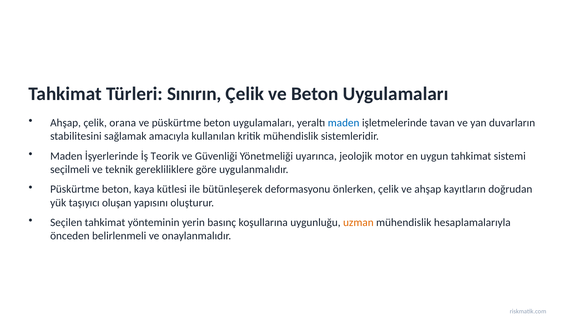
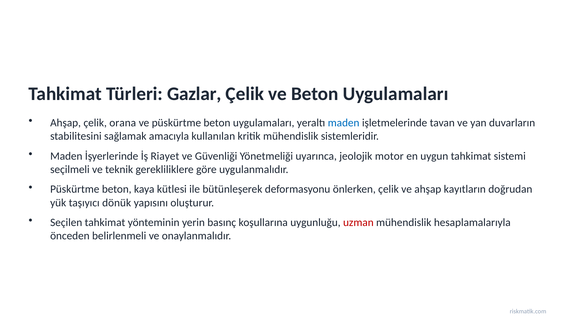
Sınırın: Sınırın -> Gazlar
Teorik: Teorik -> Riayet
oluşan: oluşan -> dönük
uzman colour: orange -> red
